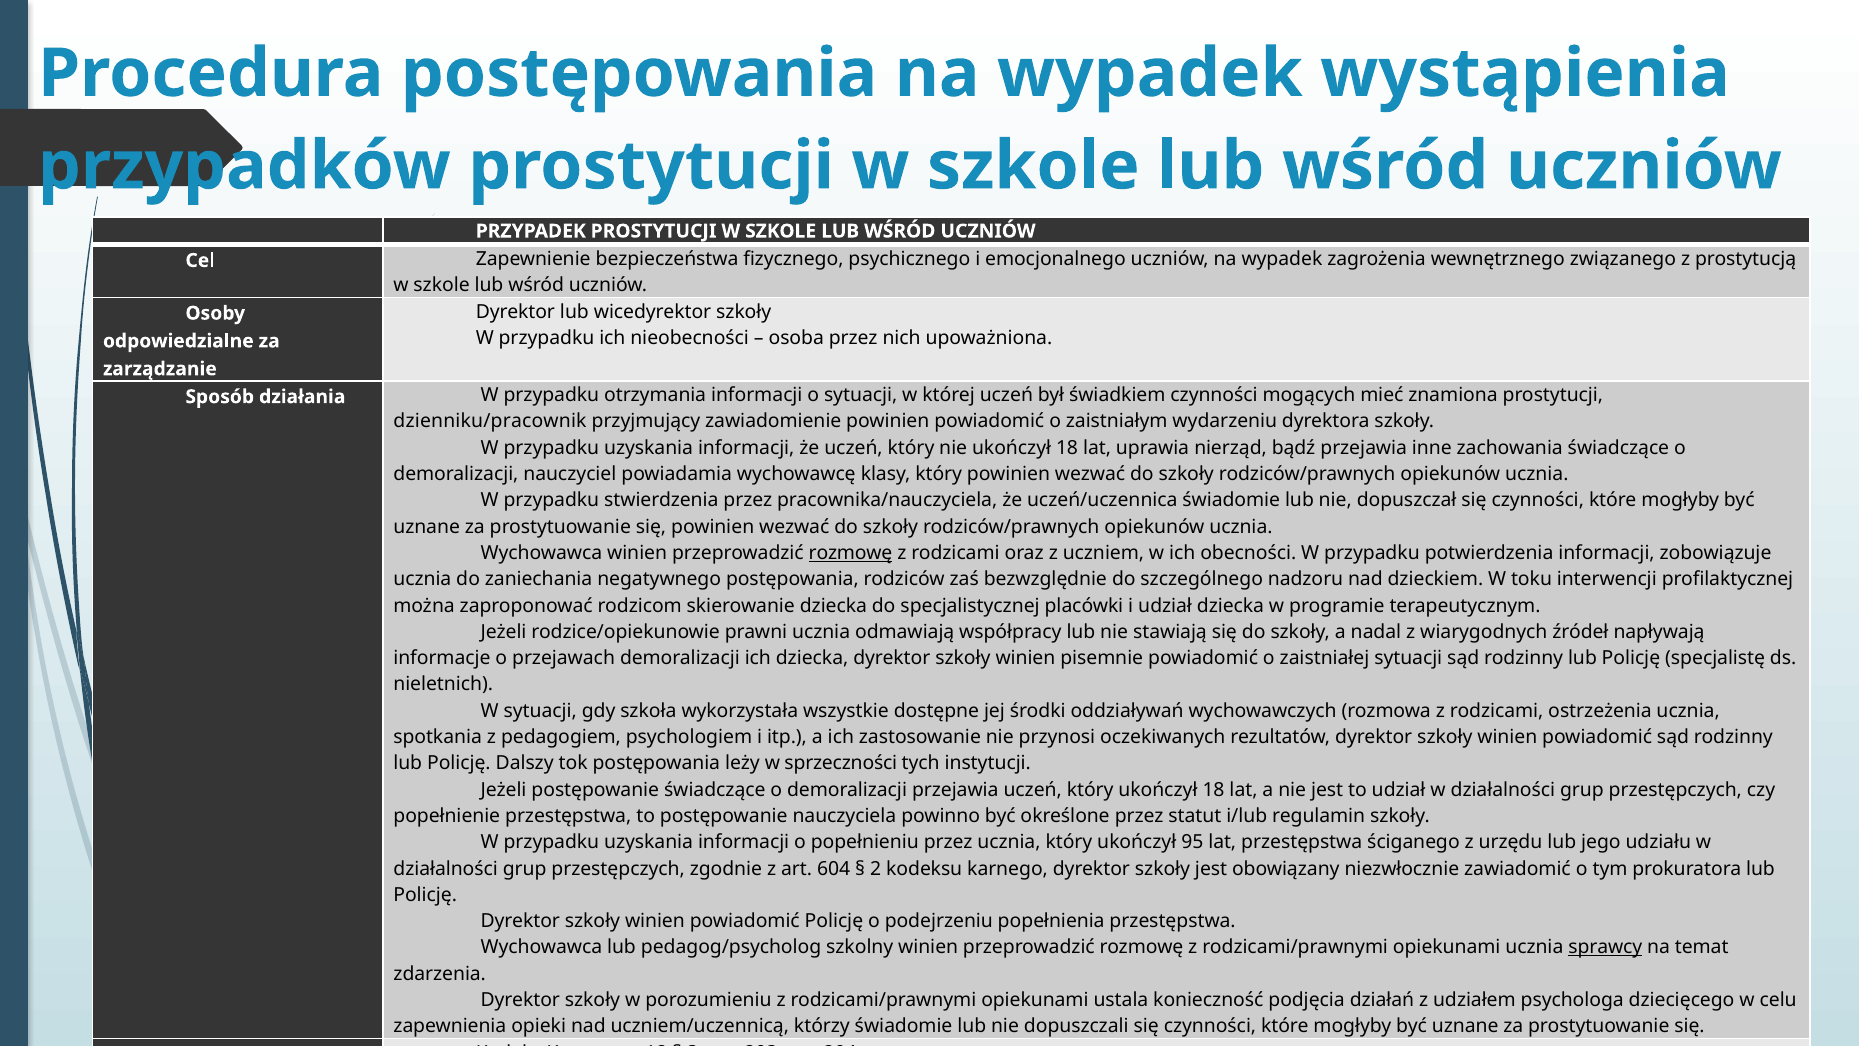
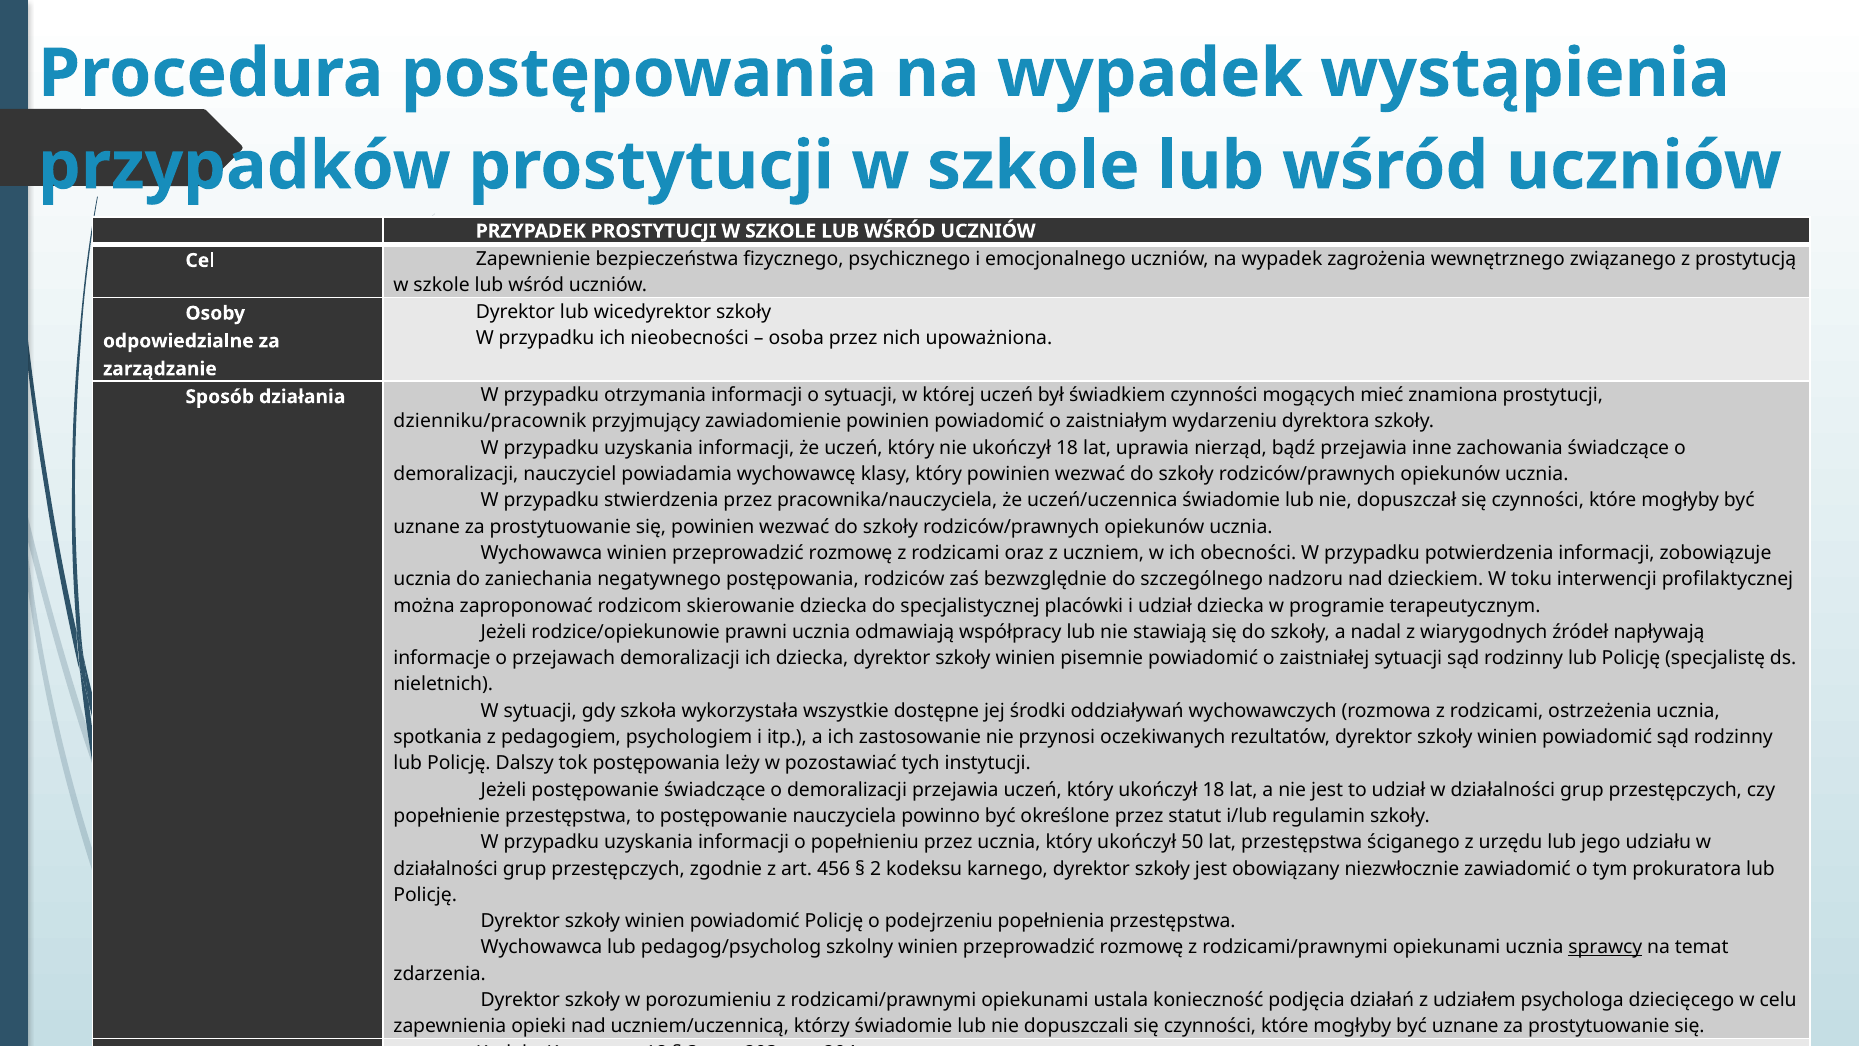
rozmowę at (851, 553) underline: present -> none
sprzeczności: sprzeczności -> pozostawiać
95: 95 -> 50
604: 604 -> 456
